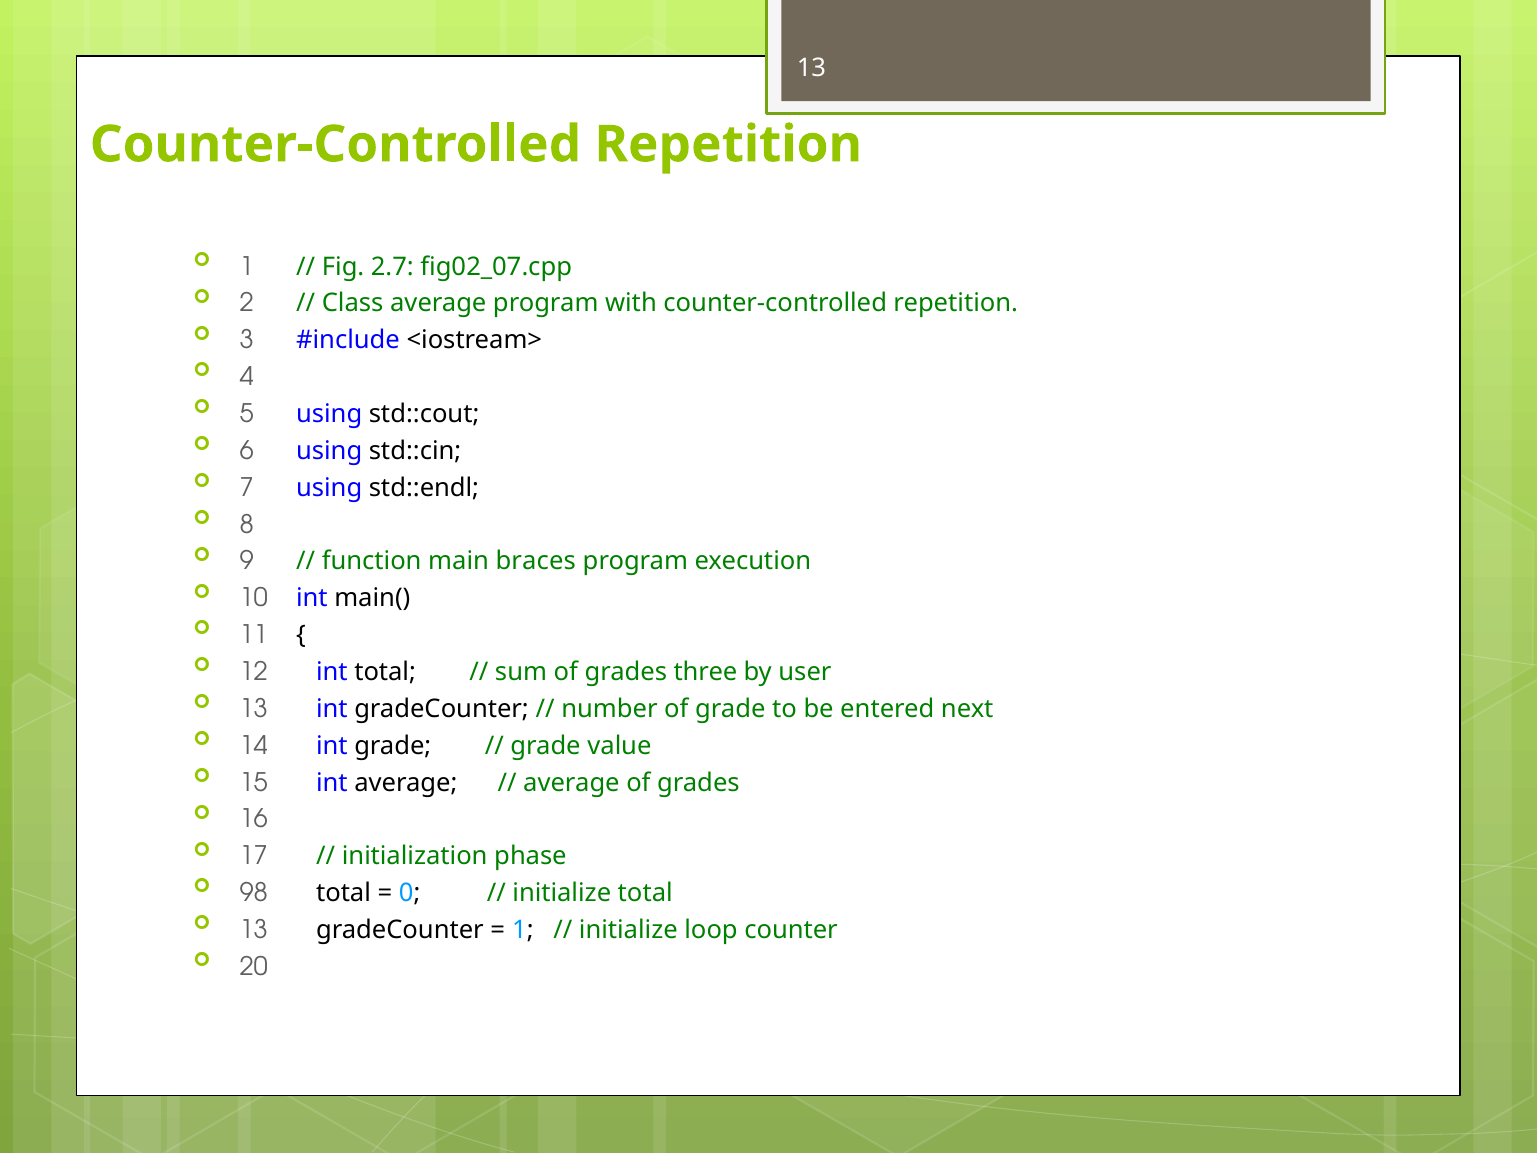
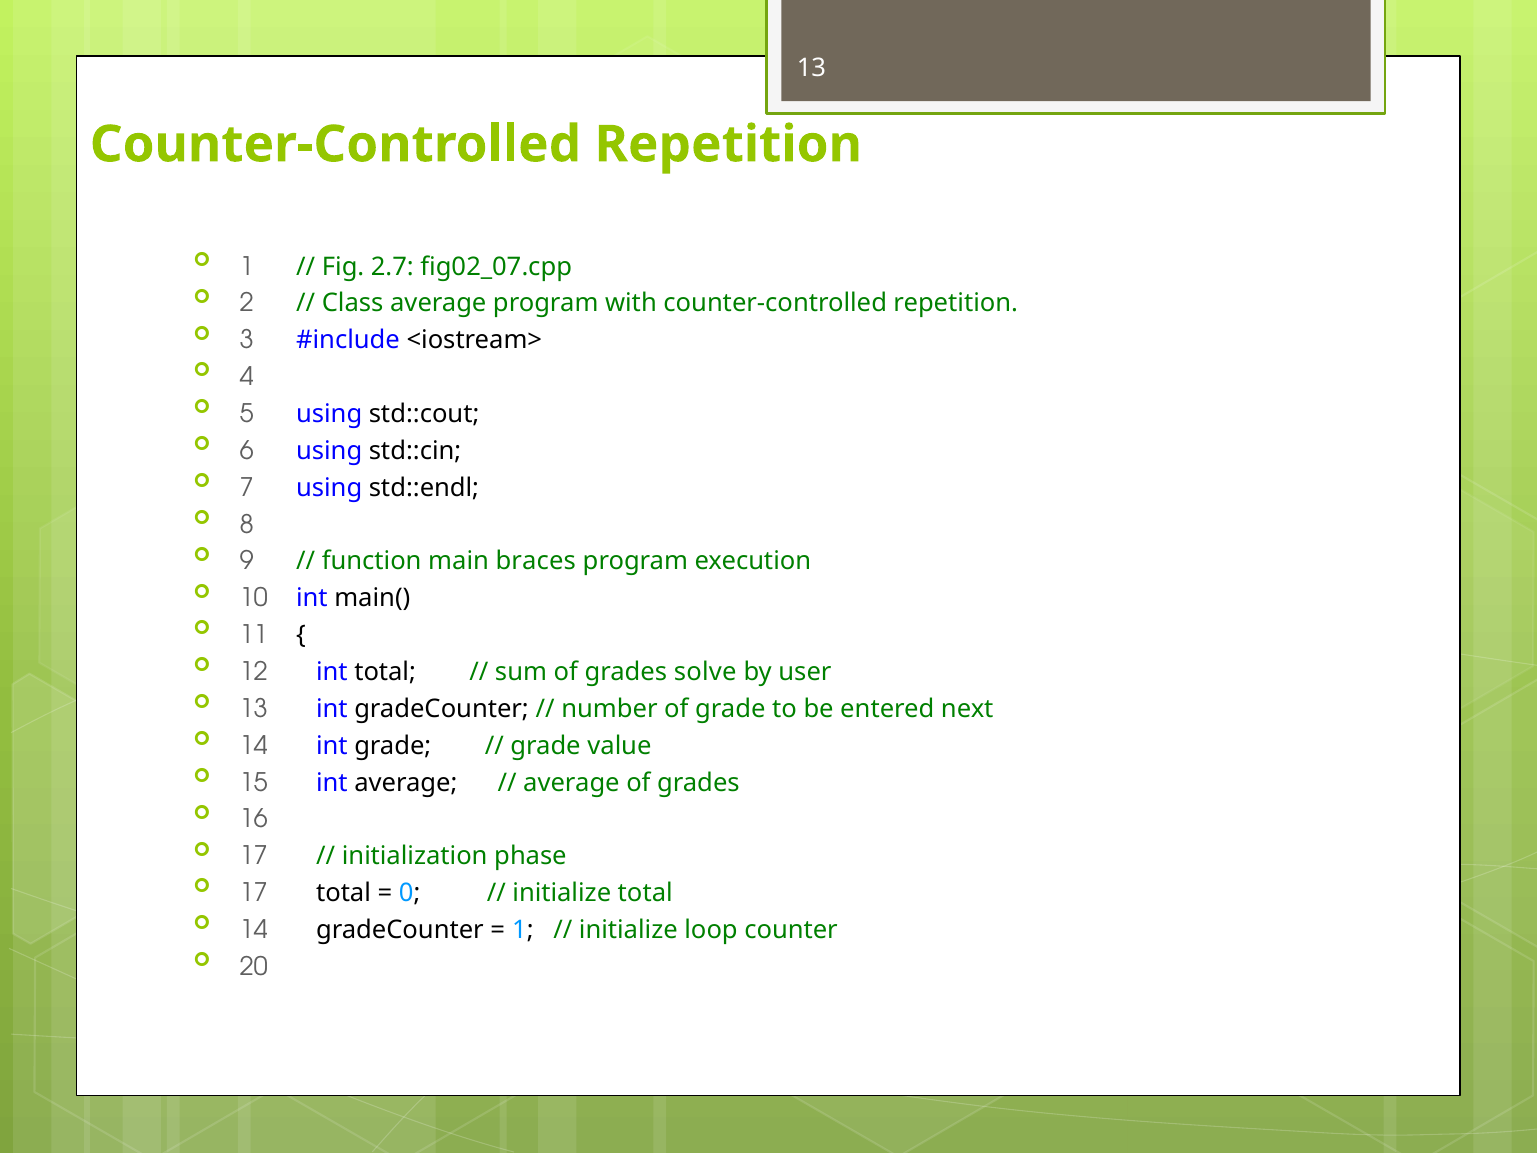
three: three -> solve
98 at (254, 893): 98 -> 17
13 at (254, 930): 13 -> 14
